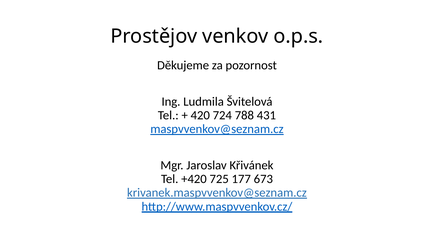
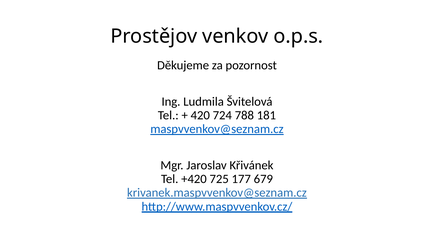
431: 431 -> 181
673: 673 -> 679
